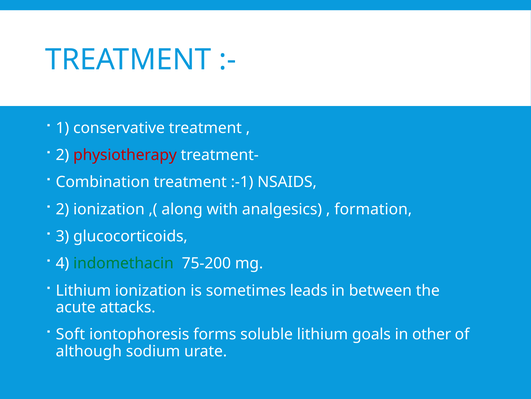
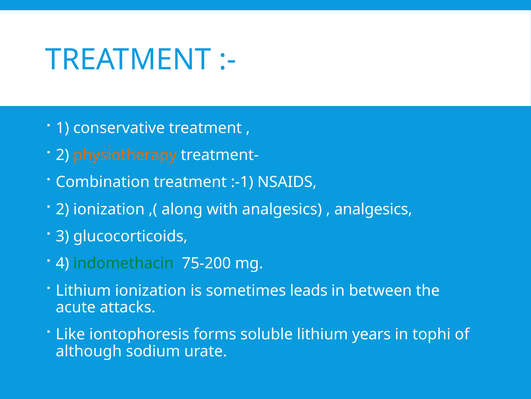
physiotherapy colour: red -> orange
formation at (373, 209): formation -> analgesics
Soft: Soft -> Like
goals: goals -> years
other: other -> tophi
